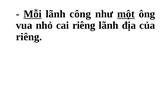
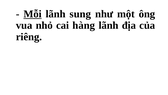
công: công -> sung
một underline: present -> none
cai riêng: riêng -> hàng
